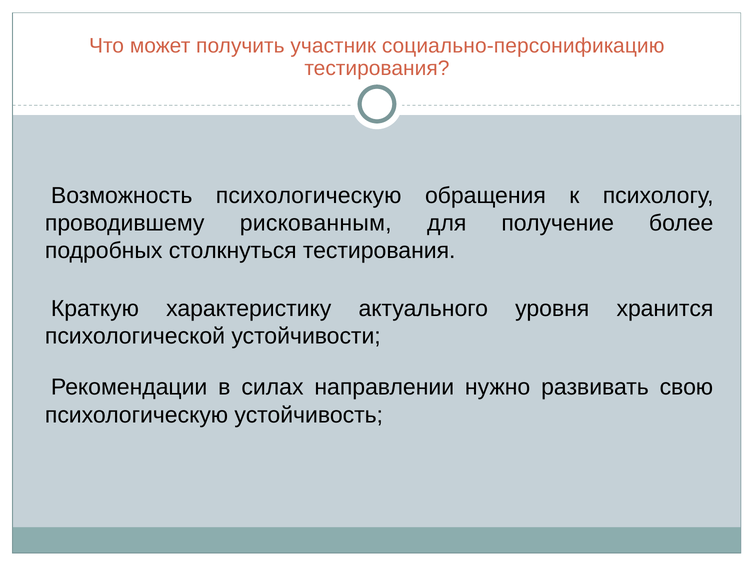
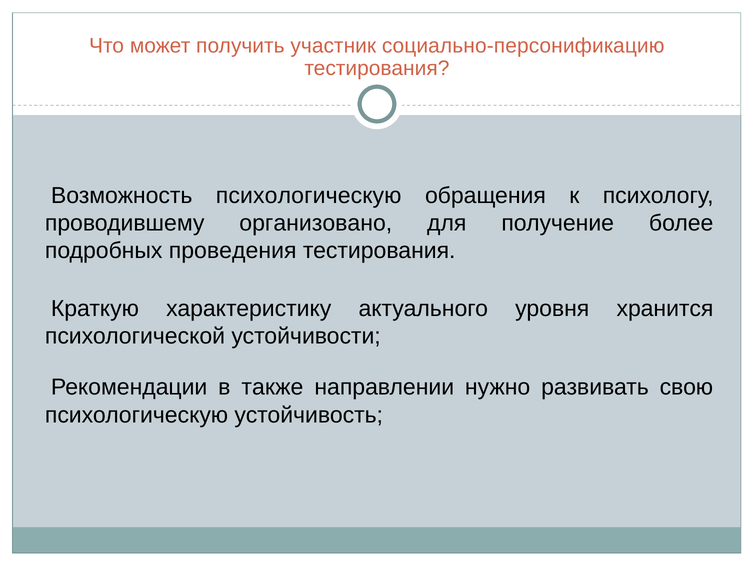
рискованным: рискованным -> организовано
столкнуться: столкнуться -> проведения
силах: силах -> также
